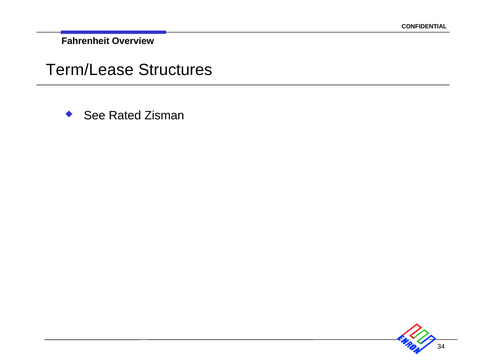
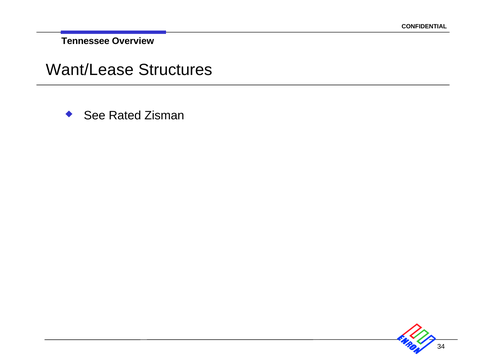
Fahrenheit: Fahrenheit -> Tennessee
Term/Lease: Term/Lease -> Want/Lease
